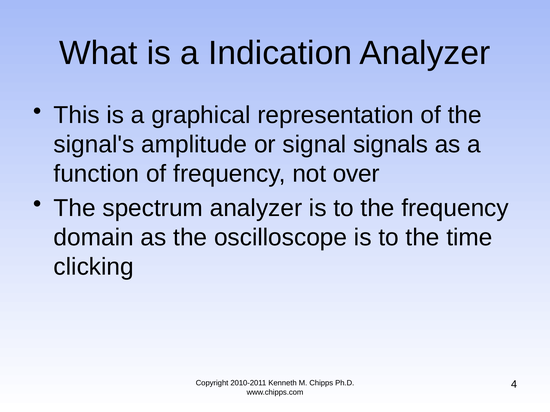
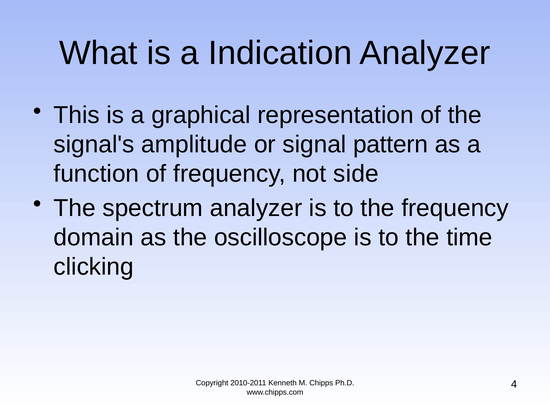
signals: signals -> pattern
over: over -> side
